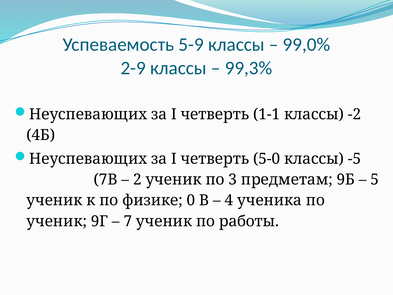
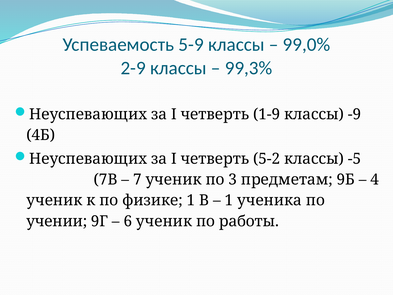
1-1: 1-1 -> 1-9
-2: -2 -> -9
5-0: 5-0 -> 5-2
2: 2 -> 7
5: 5 -> 4
физике 0: 0 -> 1
4 at (229, 200): 4 -> 1
ученик at (57, 221): ученик -> учении
7: 7 -> 6
